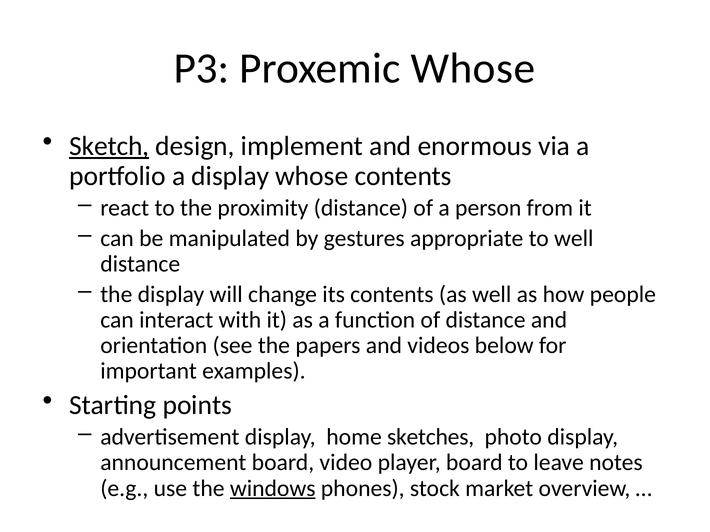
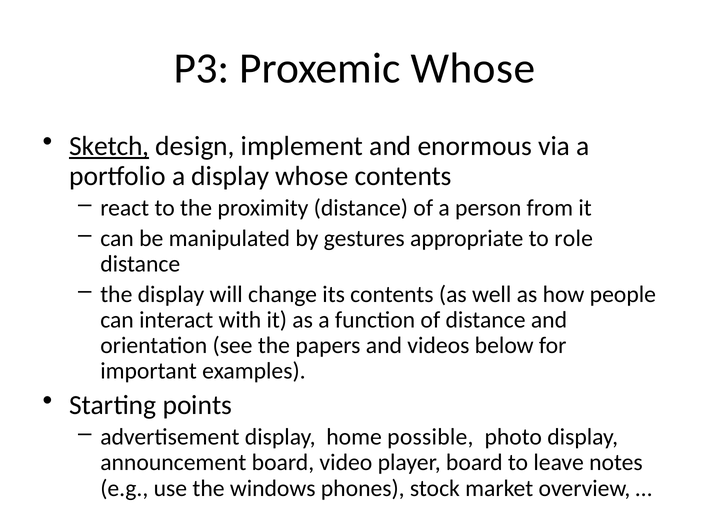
to well: well -> role
sketches: sketches -> possible
windows underline: present -> none
